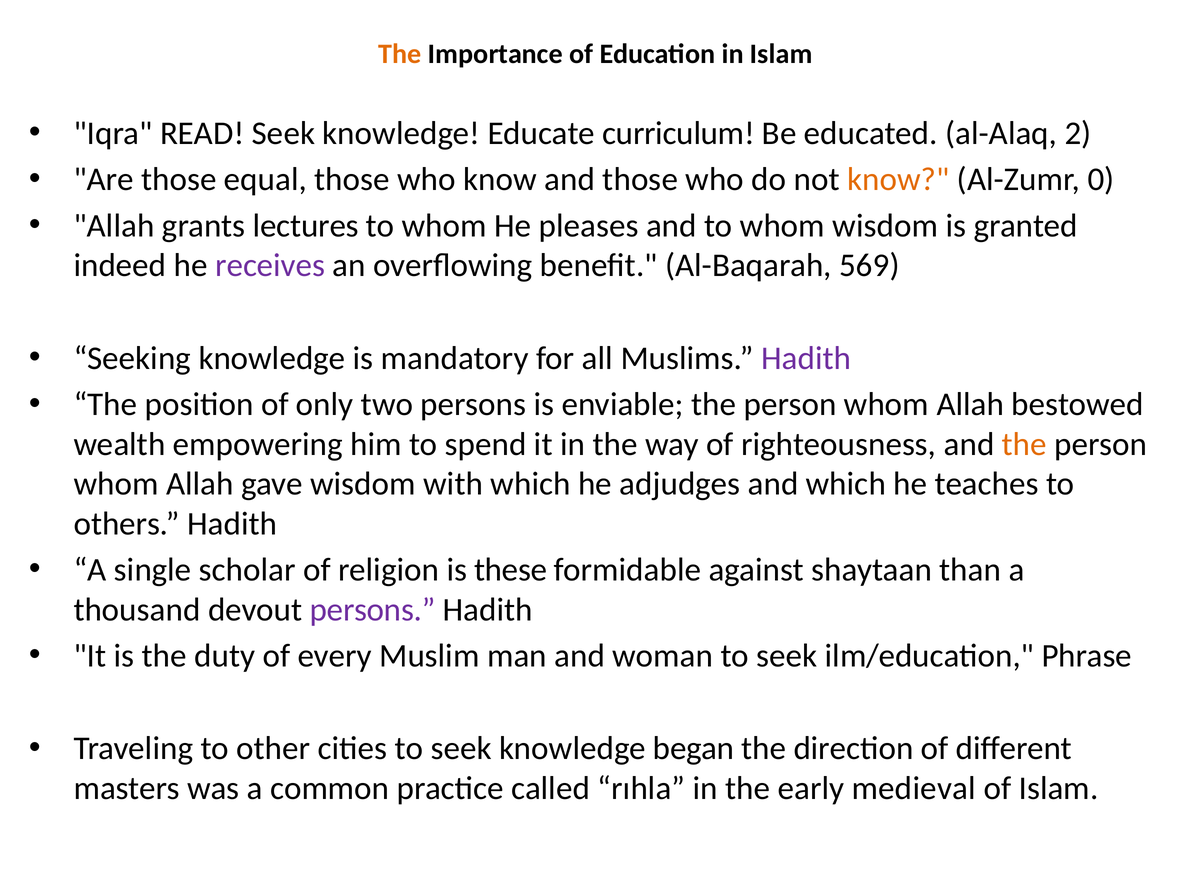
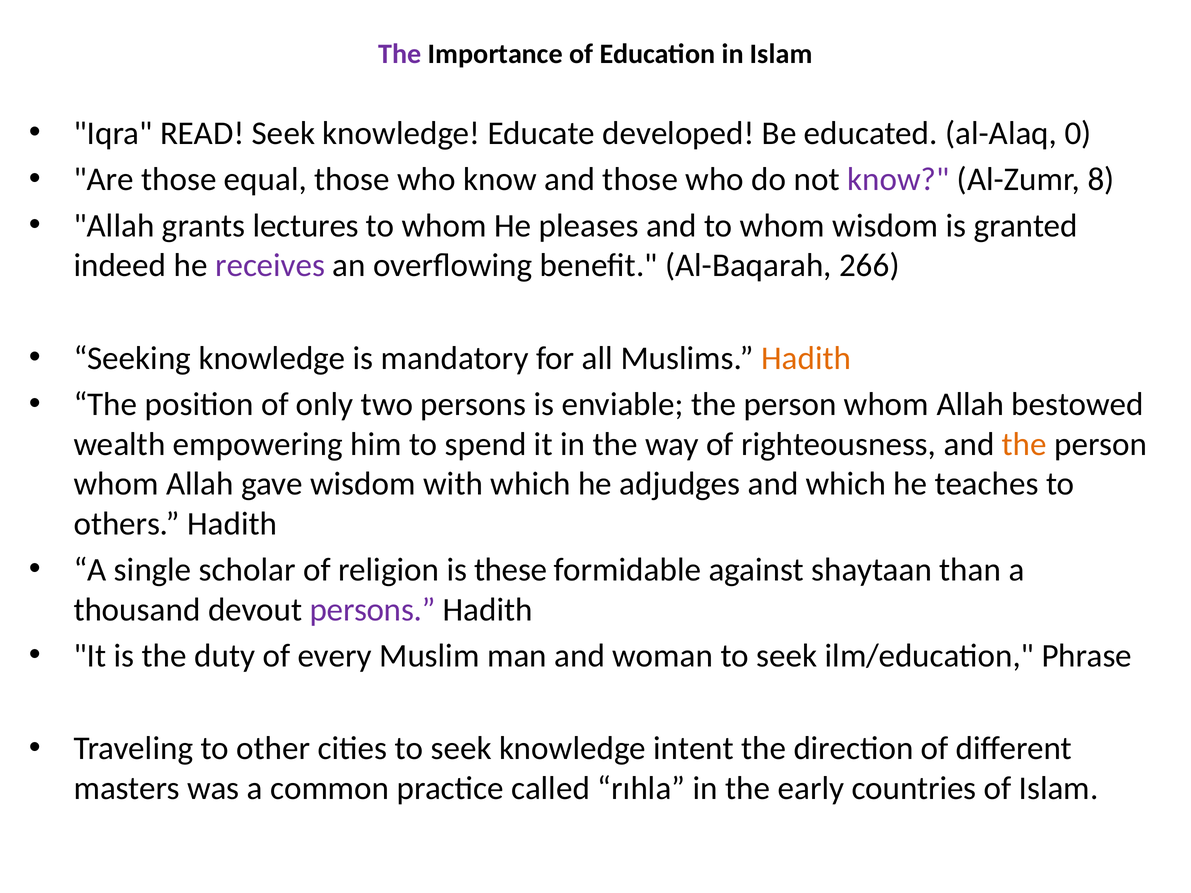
The at (400, 54) colour: orange -> purple
curriculum: curriculum -> developed
2: 2 -> 0
know at (898, 180) colour: orange -> purple
0: 0 -> 8
569: 569 -> 266
Hadith at (806, 358) colour: purple -> orange
began: began -> intent
medieval: medieval -> countries
